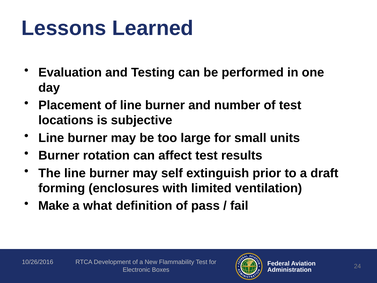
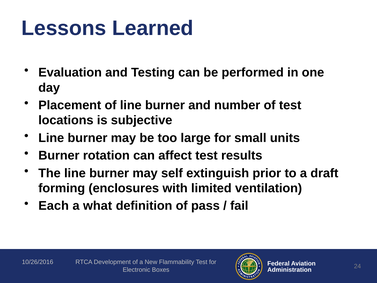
Make: Make -> Each
